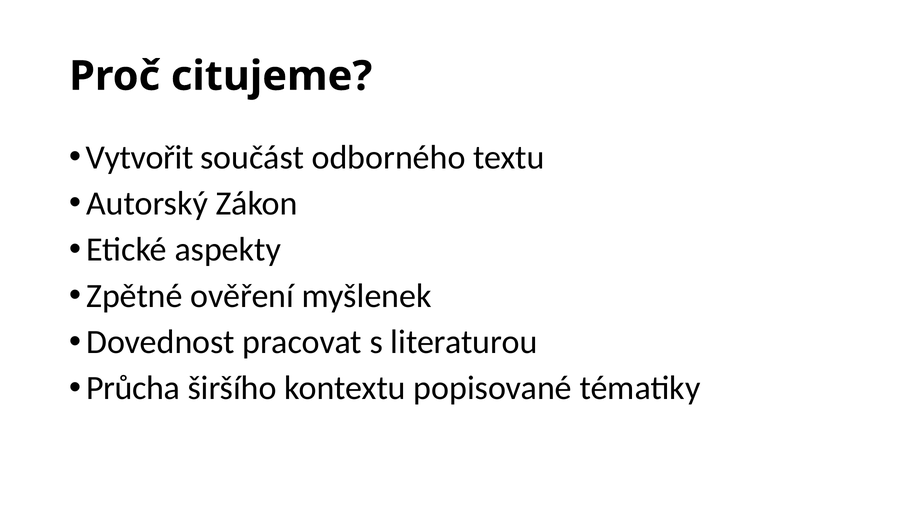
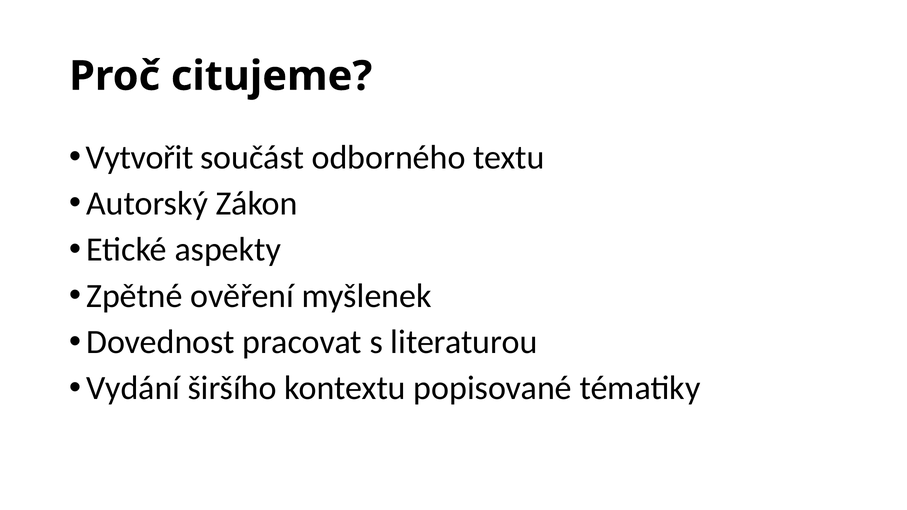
Průcha: Průcha -> Vydání
